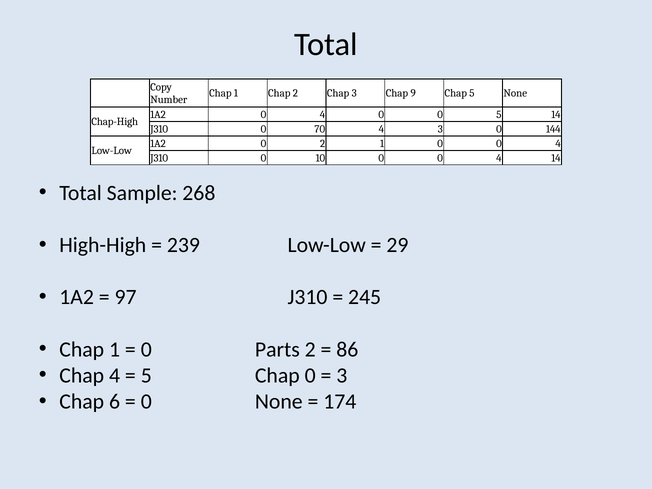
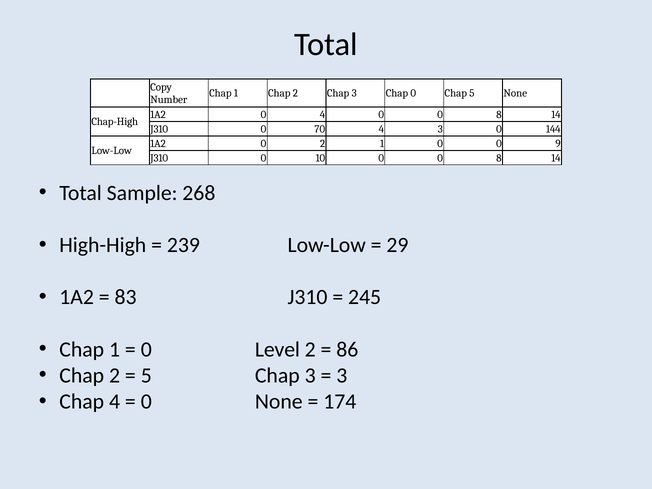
Chap 9: 9 -> 0
4 0 0 5: 5 -> 8
1 0 0 4: 4 -> 9
10 0 0 4: 4 -> 8
97: 97 -> 83
Parts: Parts -> Level
4 at (115, 376): 4 -> 2
5 Chap 0: 0 -> 3
Chap 6: 6 -> 4
